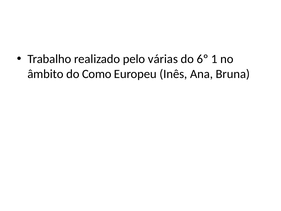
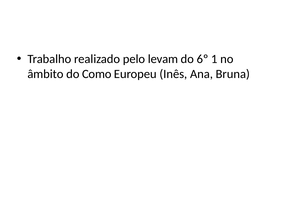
várias: várias -> levam
